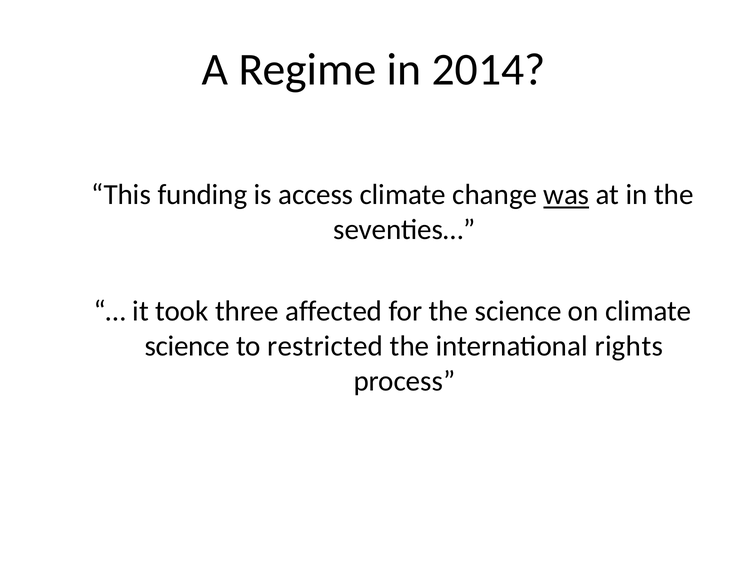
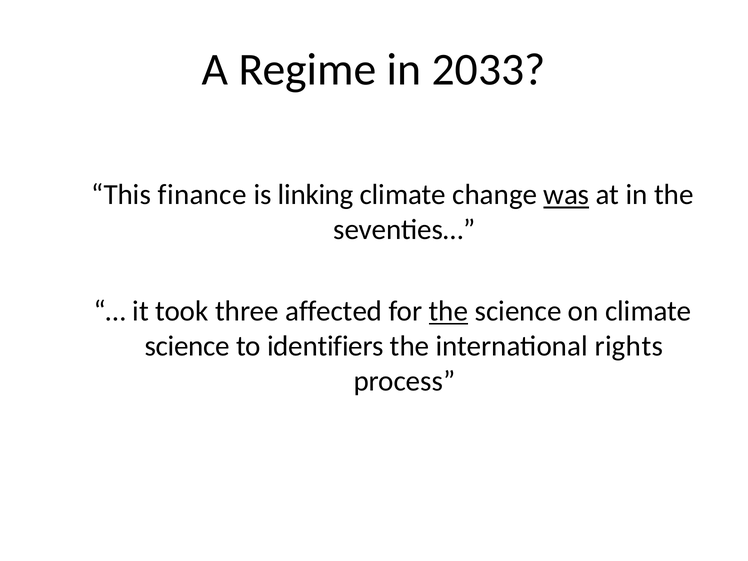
2014: 2014 -> 2033
funding: funding -> finance
access: access -> linking
the at (448, 311) underline: none -> present
restricted: restricted -> identifiers
